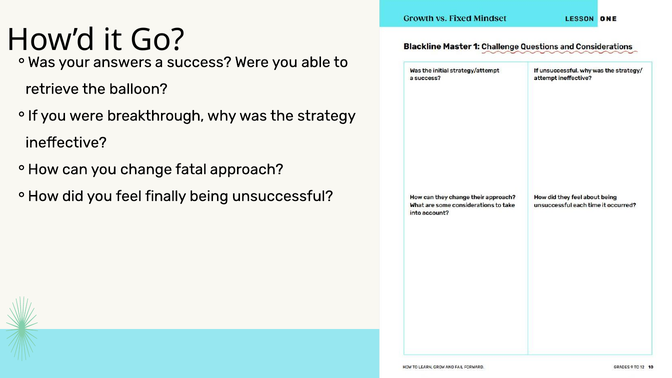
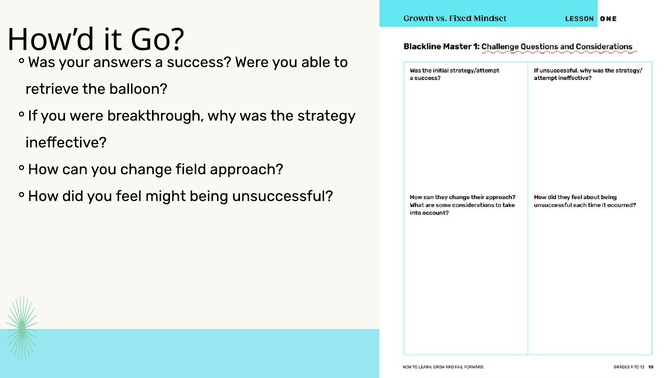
fatal: fatal -> field
finally: finally -> might
